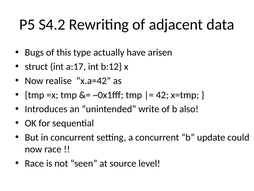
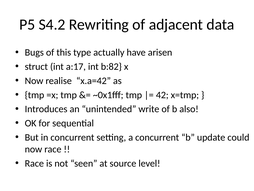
b:12: b:12 -> b:82
